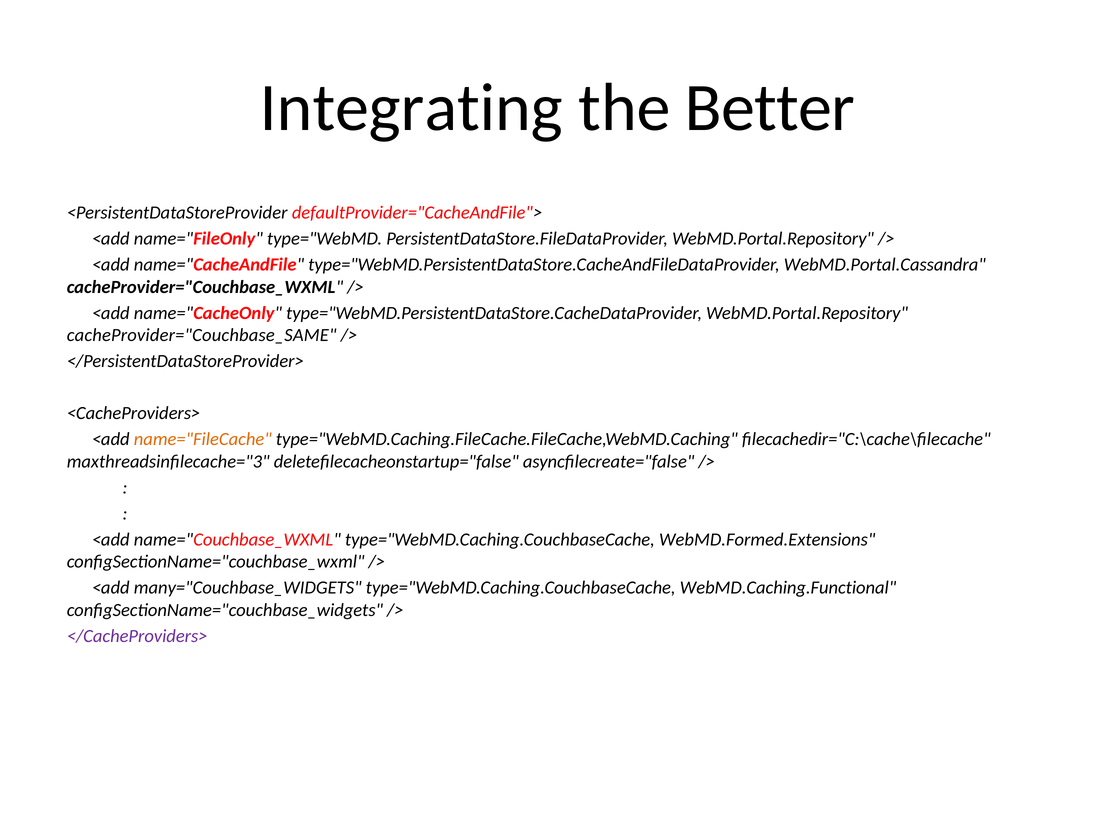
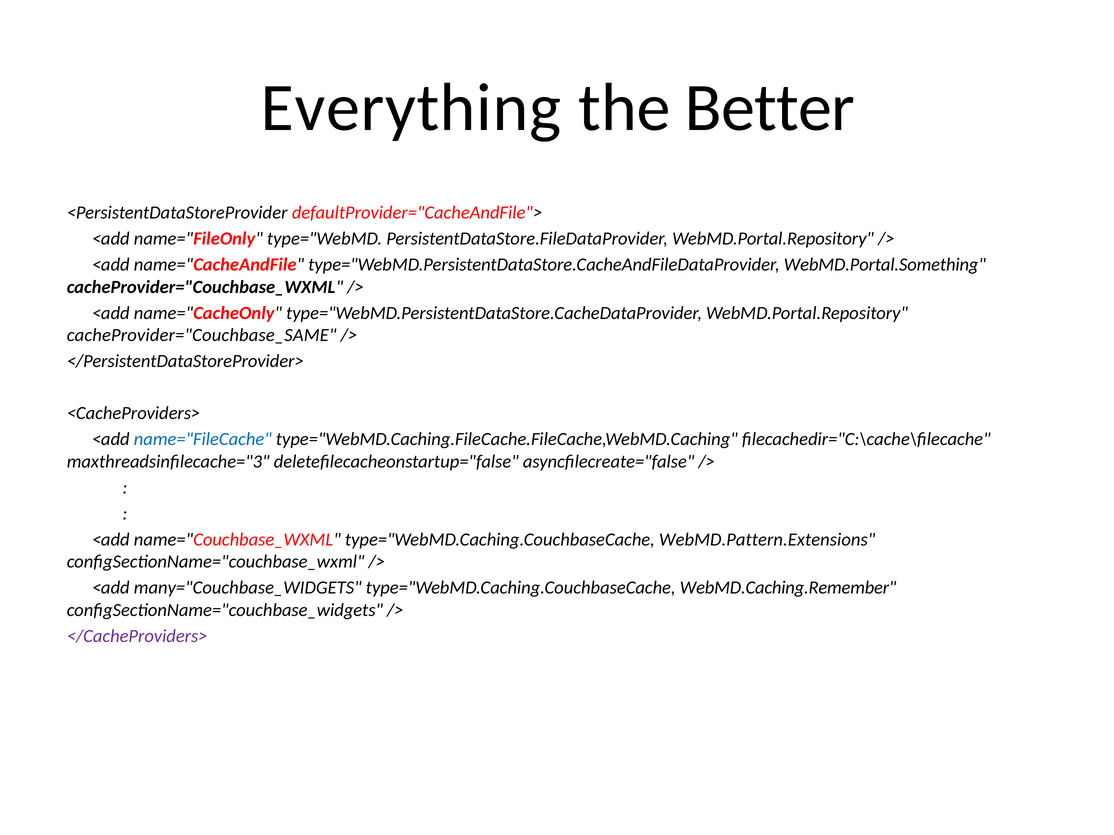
Integrating: Integrating -> Everything
WebMD.Portal.Cassandra: WebMD.Portal.Cassandra -> WebMD.Portal.Something
name="FileCache colour: orange -> blue
WebMD.Formed.Extensions: WebMD.Formed.Extensions -> WebMD.Pattern.Extensions
WebMD.Caching.Functional: WebMD.Caching.Functional -> WebMD.Caching.Remember
